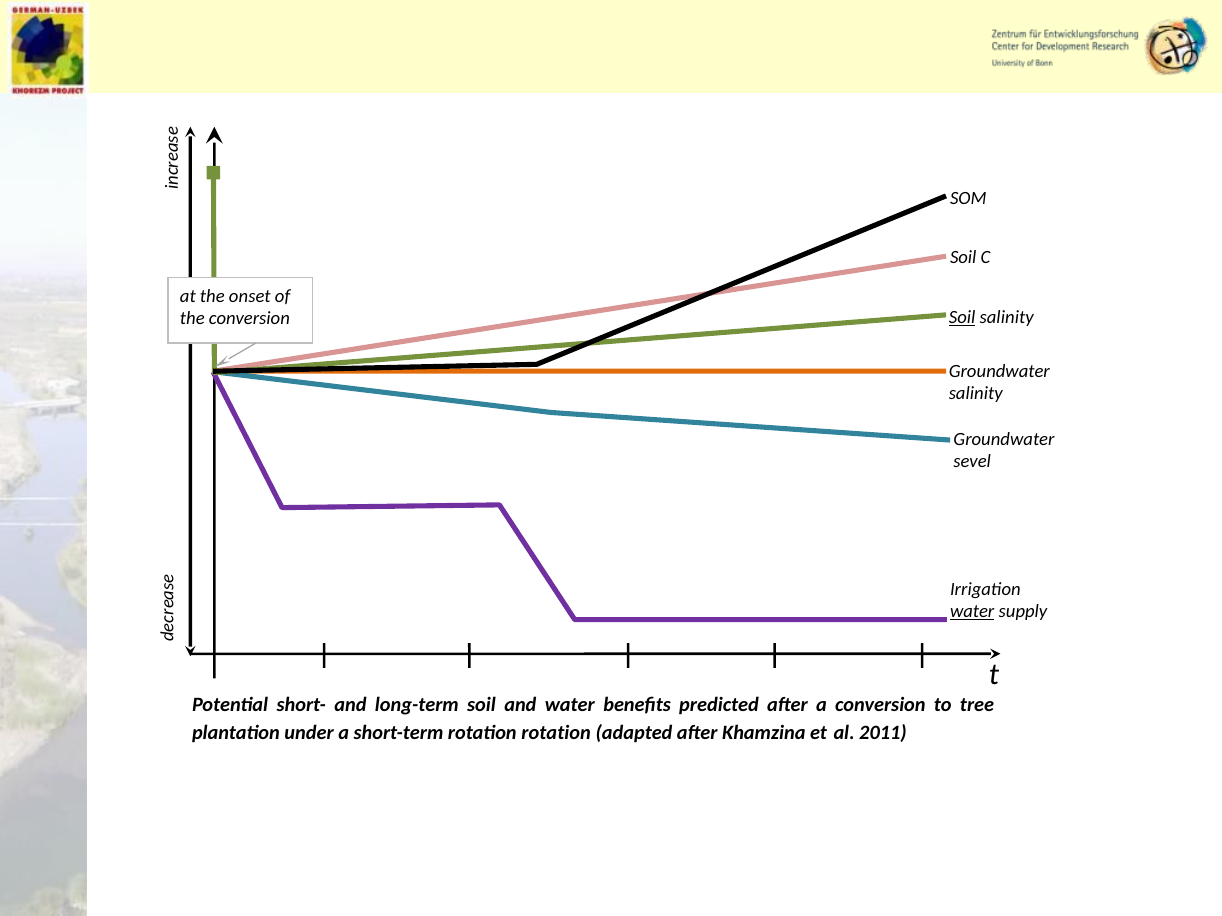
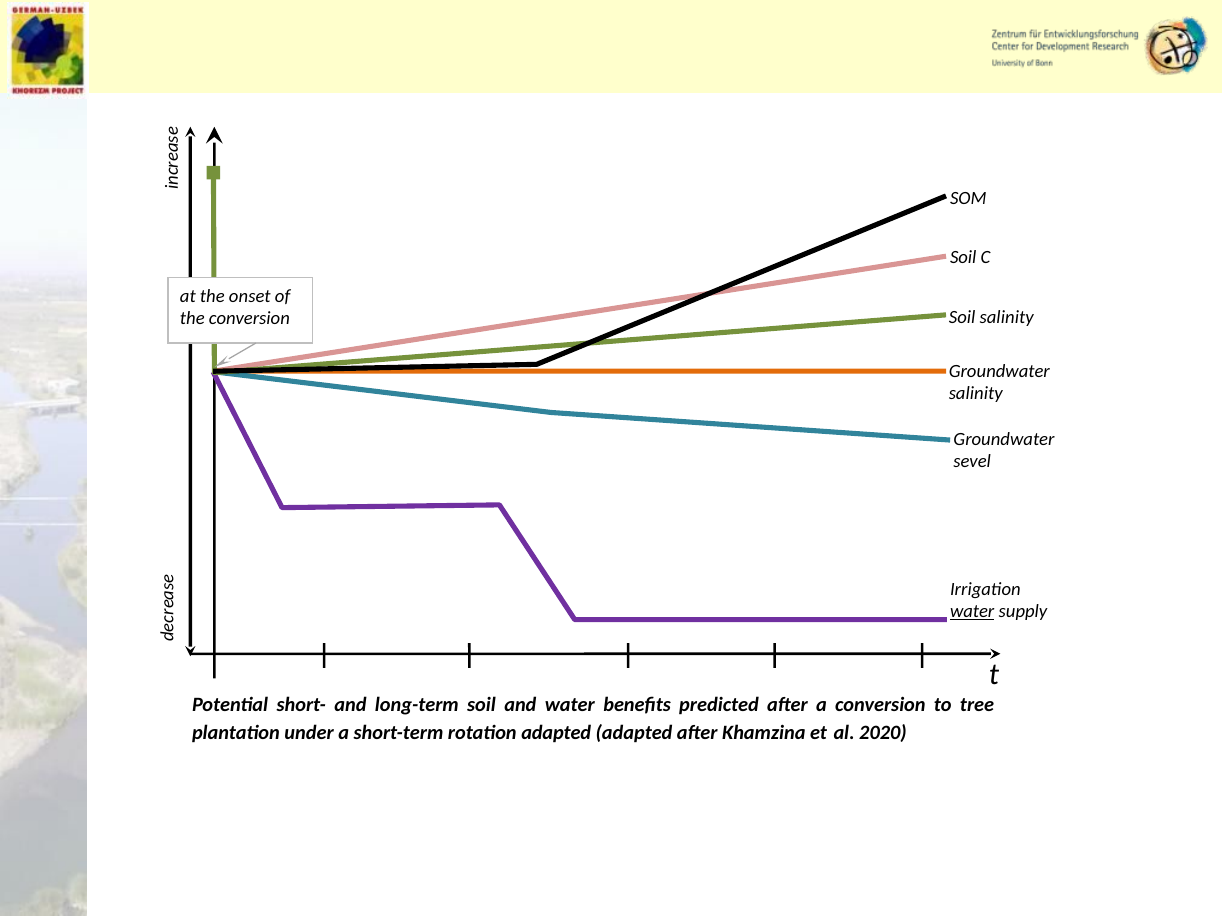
Soil at (962, 317) underline: present -> none
rotation rotation: rotation -> adapted
2011: 2011 -> 2020
